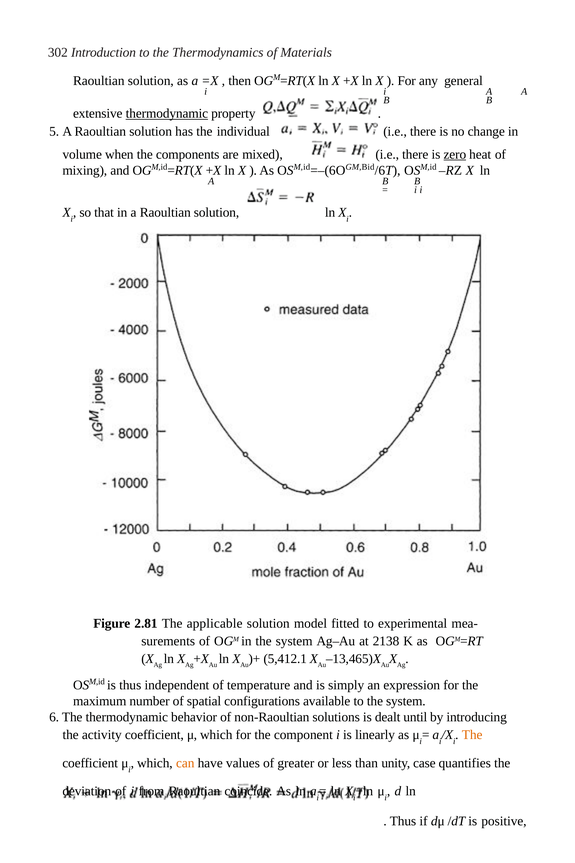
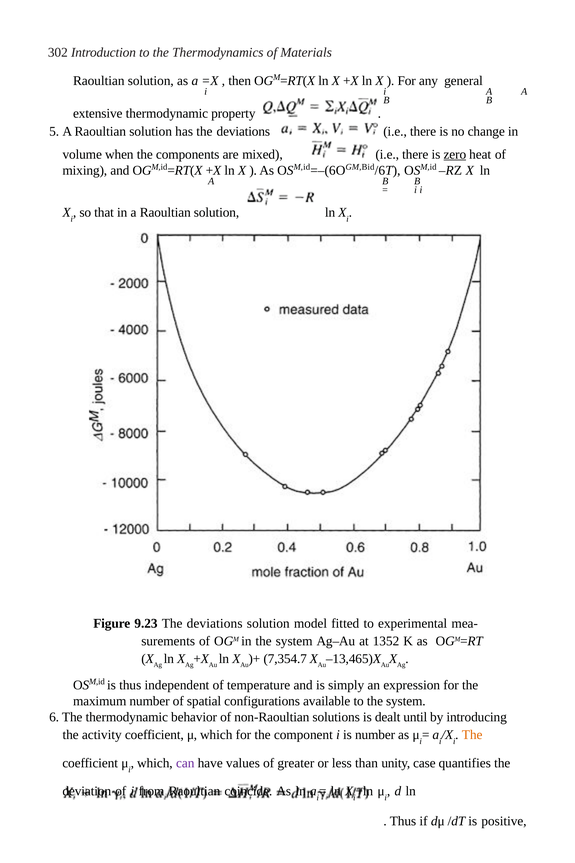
thermodynamic at (167, 113) underline: present -> none
has the individual: individual -> deviations
2.81: 2.81 -> 9.23
applicable at (215, 623): applicable -> deviations
2138: 2138 -> 1352
5,412.1: 5,412.1 -> 7,354.7
is linearly: linearly -> number
can colour: orange -> purple
